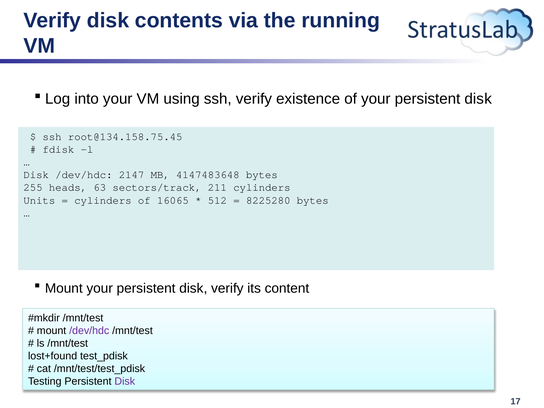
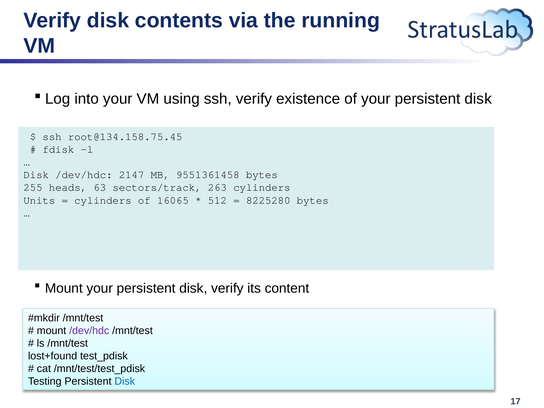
4147483648: 4147483648 -> 9551361458
211: 211 -> 263
Disk at (125, 382) colour: purple -> blue
